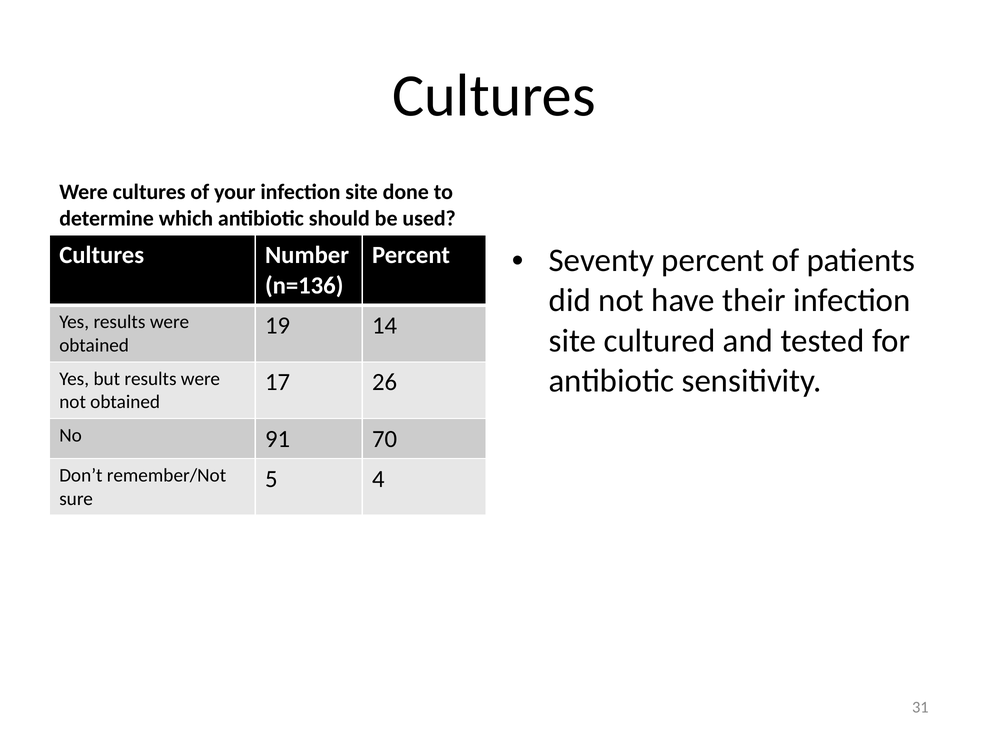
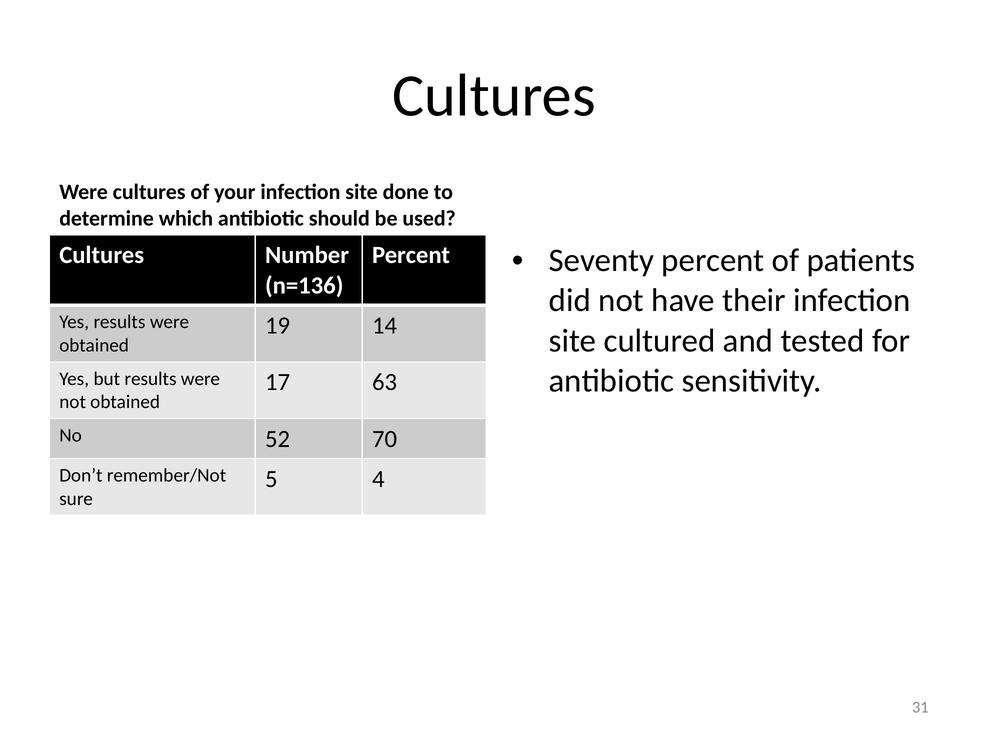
26: 26 -> 63
91: 91 -> 52
